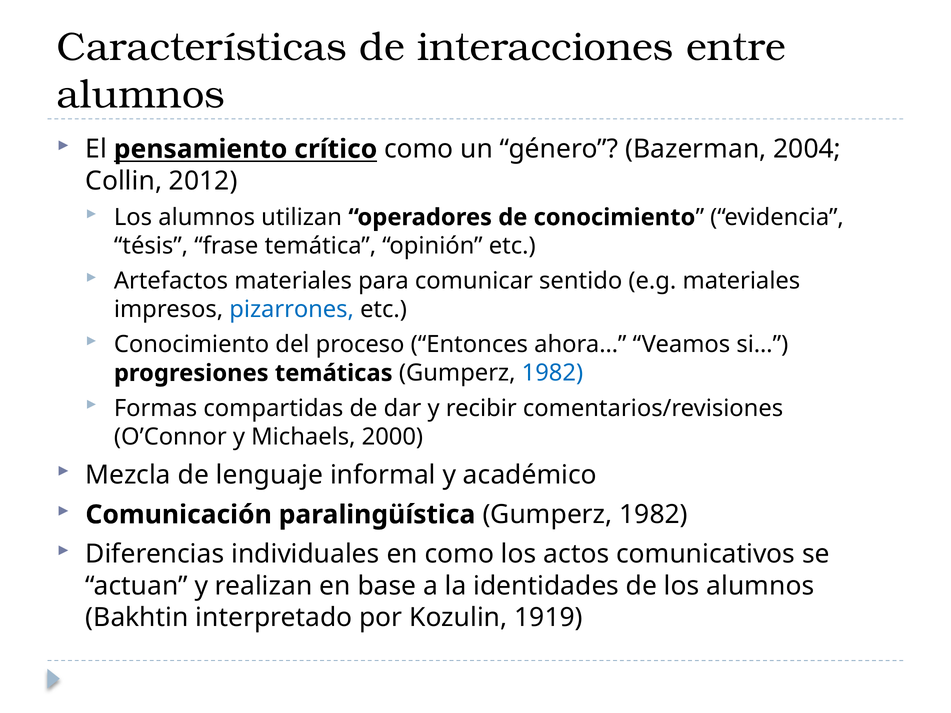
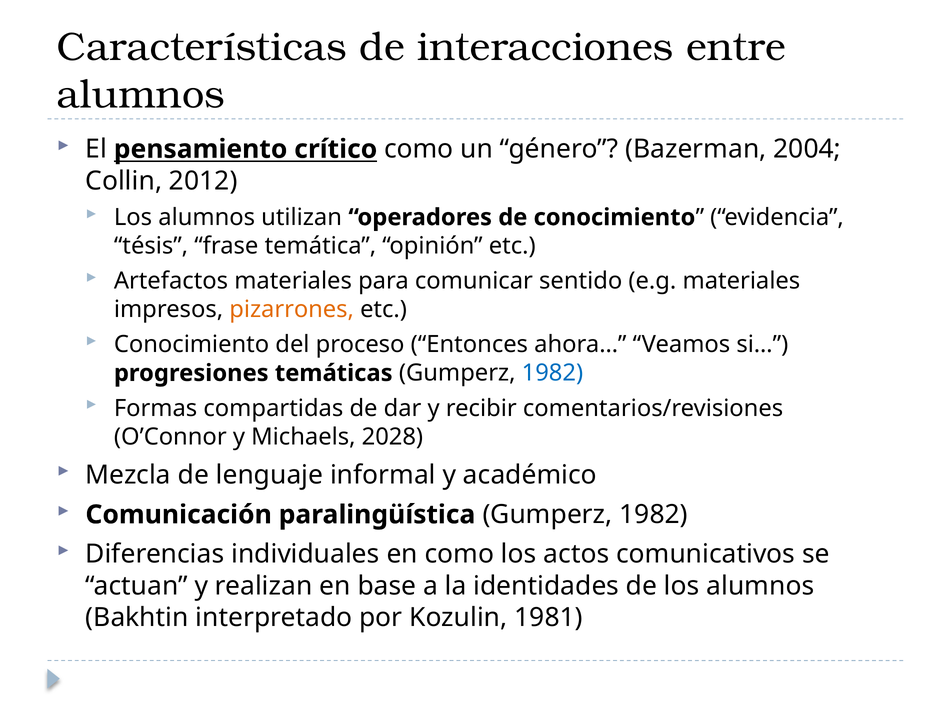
pizarrones colour: blue -> orange
2000: 2000 -> 2028
1919: 1919 -> 1981
